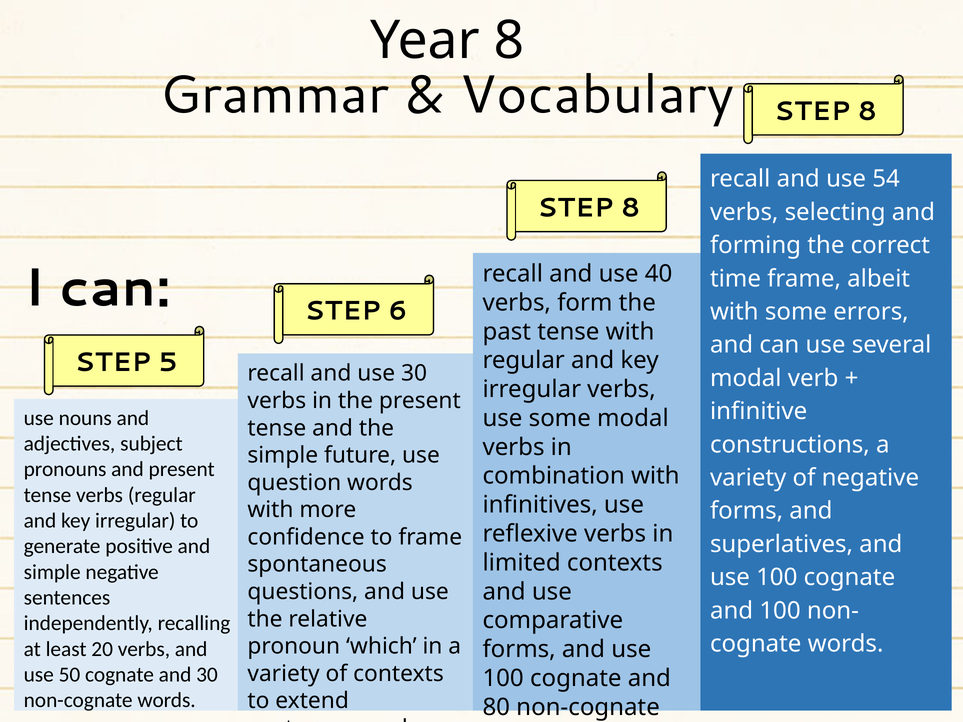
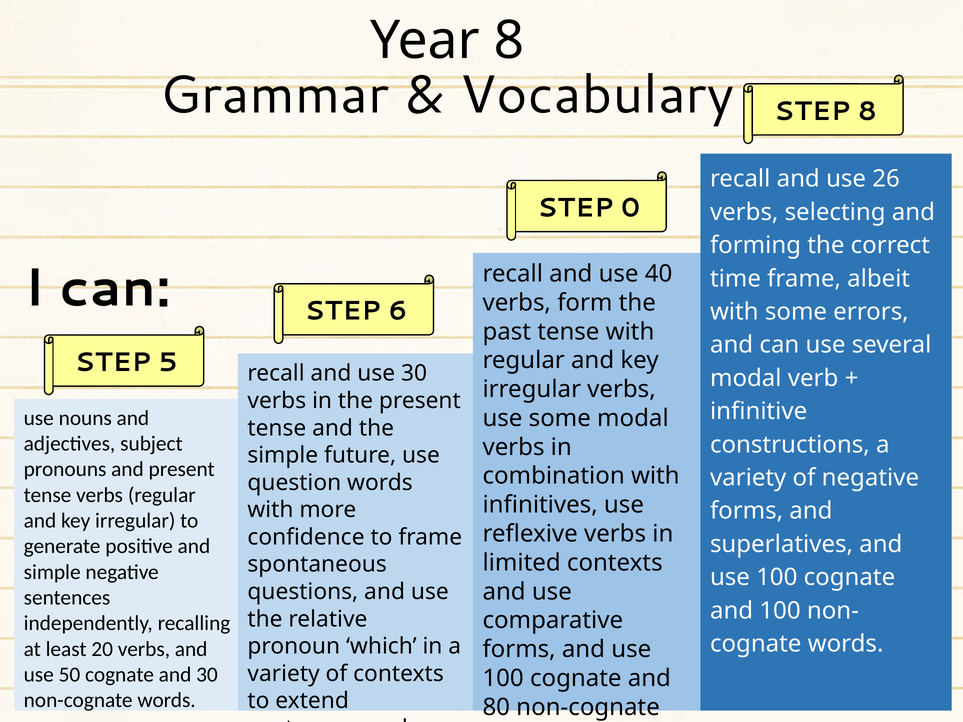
54: 54 -> 26
8 at (631, 208): 8 -> 0
